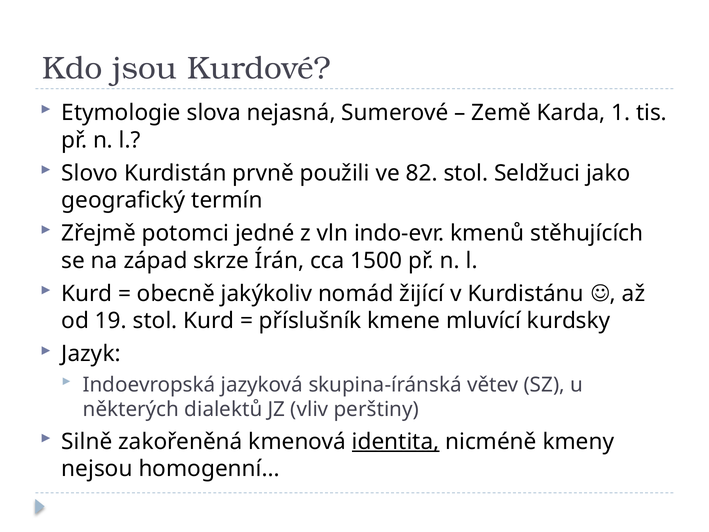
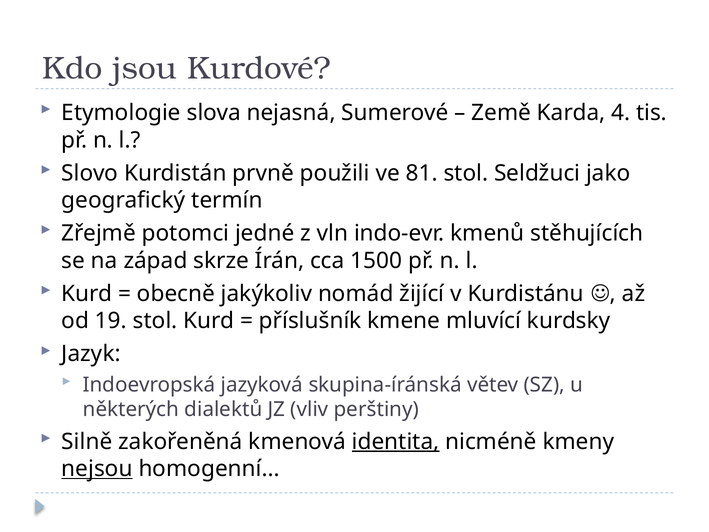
1: 1 -> 4
82: 82 -> 81
nejsou underline: none -> present
